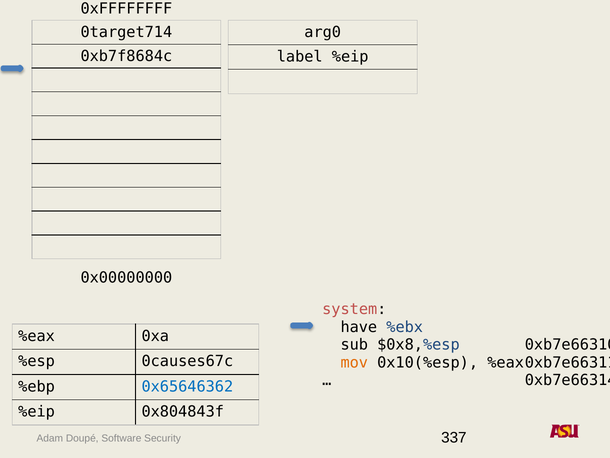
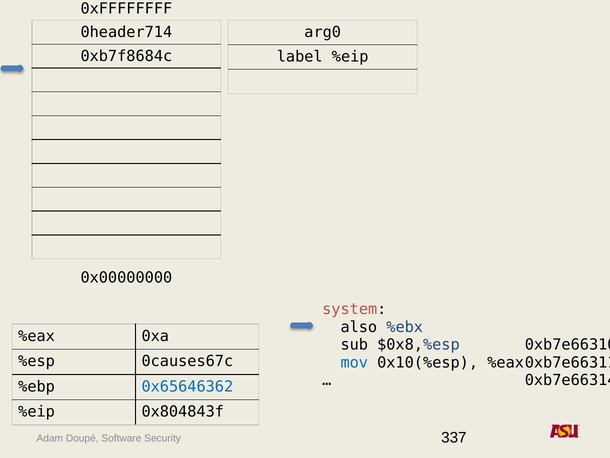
0target714: 0target714 -> 0header714
have: have -> also
mov colour: orange -> blue
